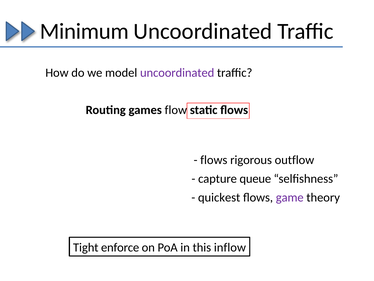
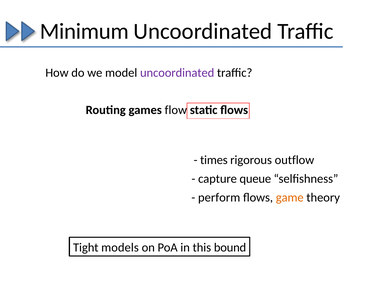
flows at (214, 160): flows -> times
quickest: quickest -> perform
game colour: purple -> orange
enforce: enforce -> models
inflow: inflow -> bound
